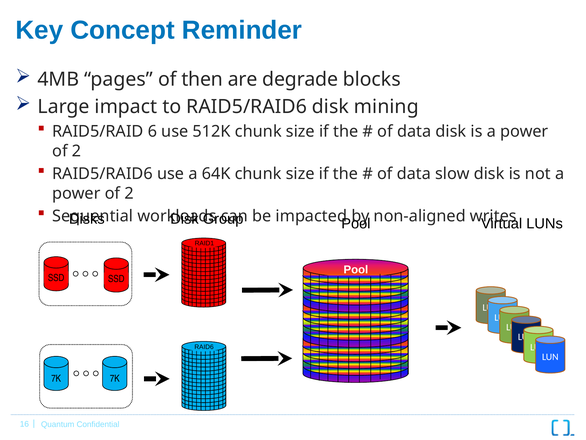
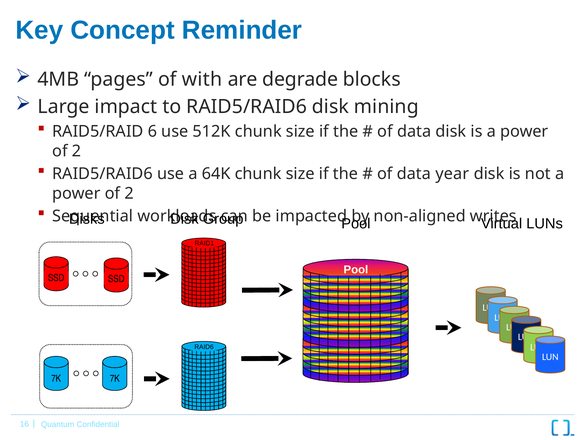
then: then -> with
slow: slow -> year
